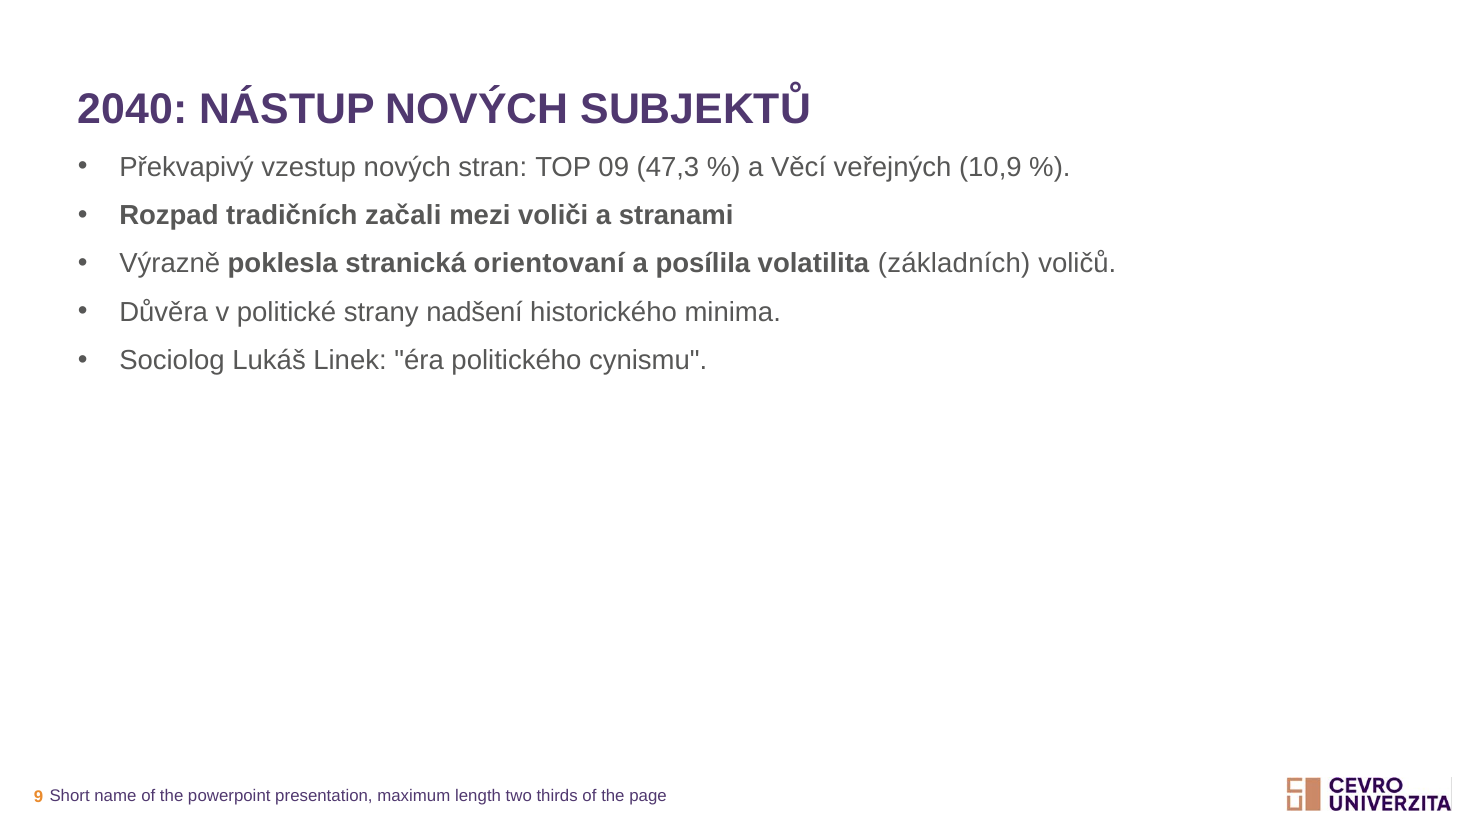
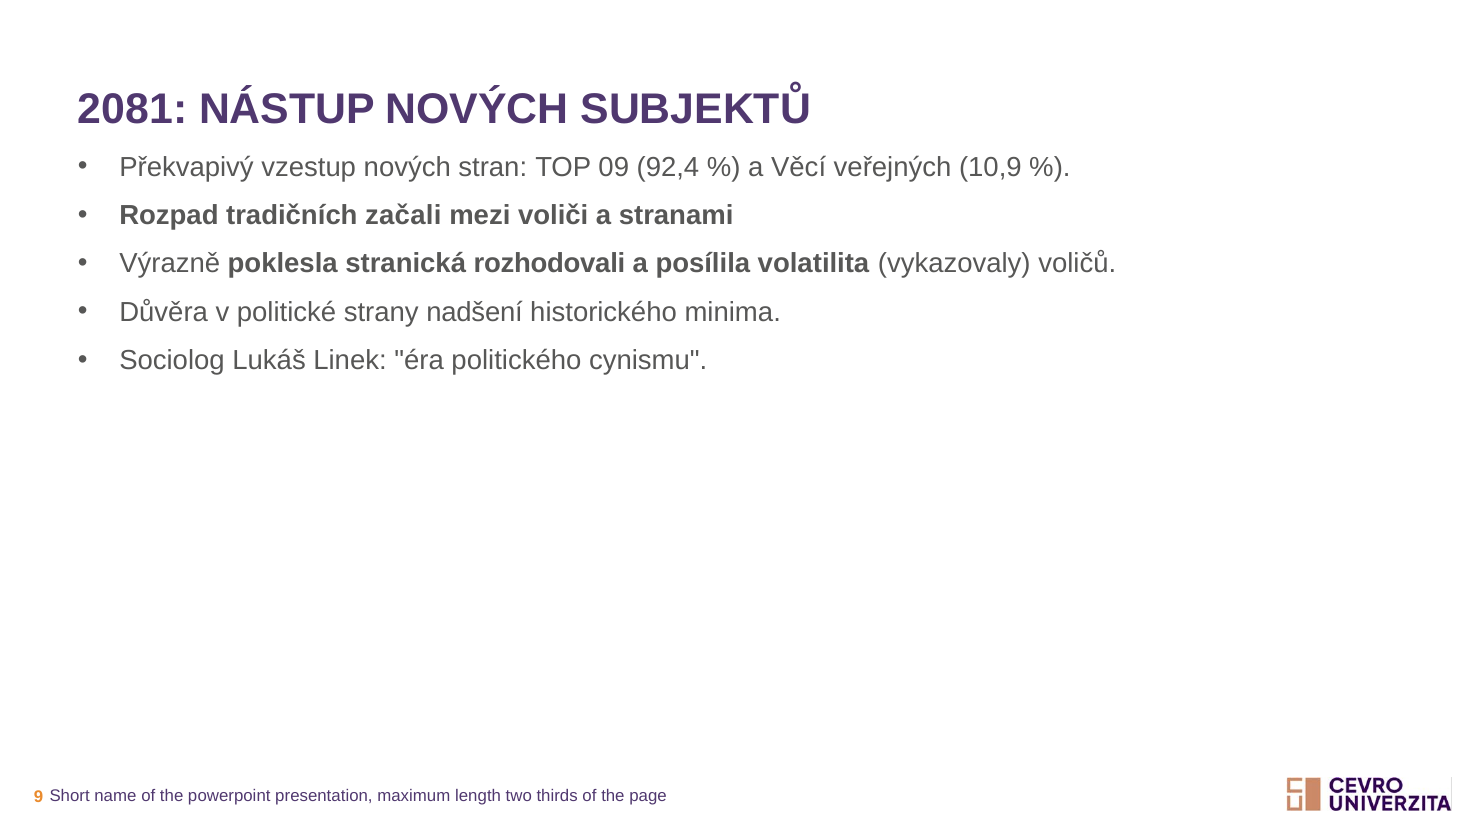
2040: 2040 -> 2081
47,3: 47,3 -> 92,4
orientovaní: orientovaní -> rozhodovali
základních: základních -> vykazovaly
